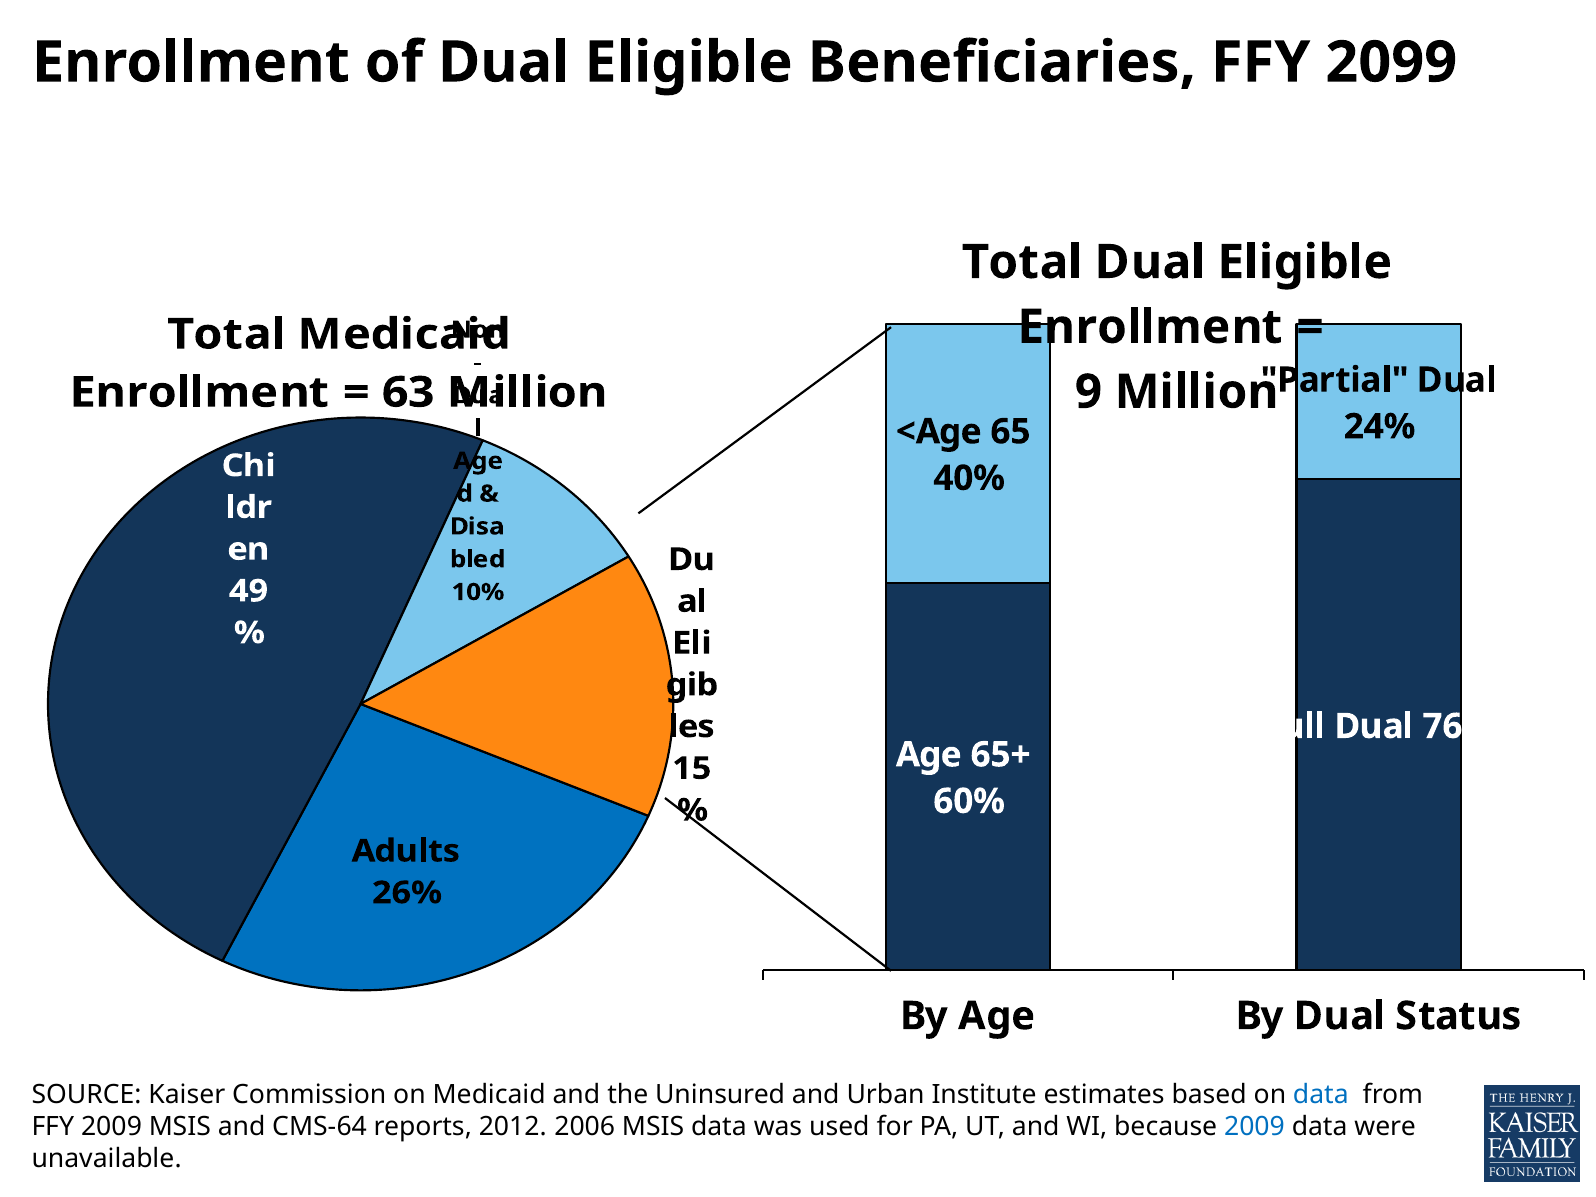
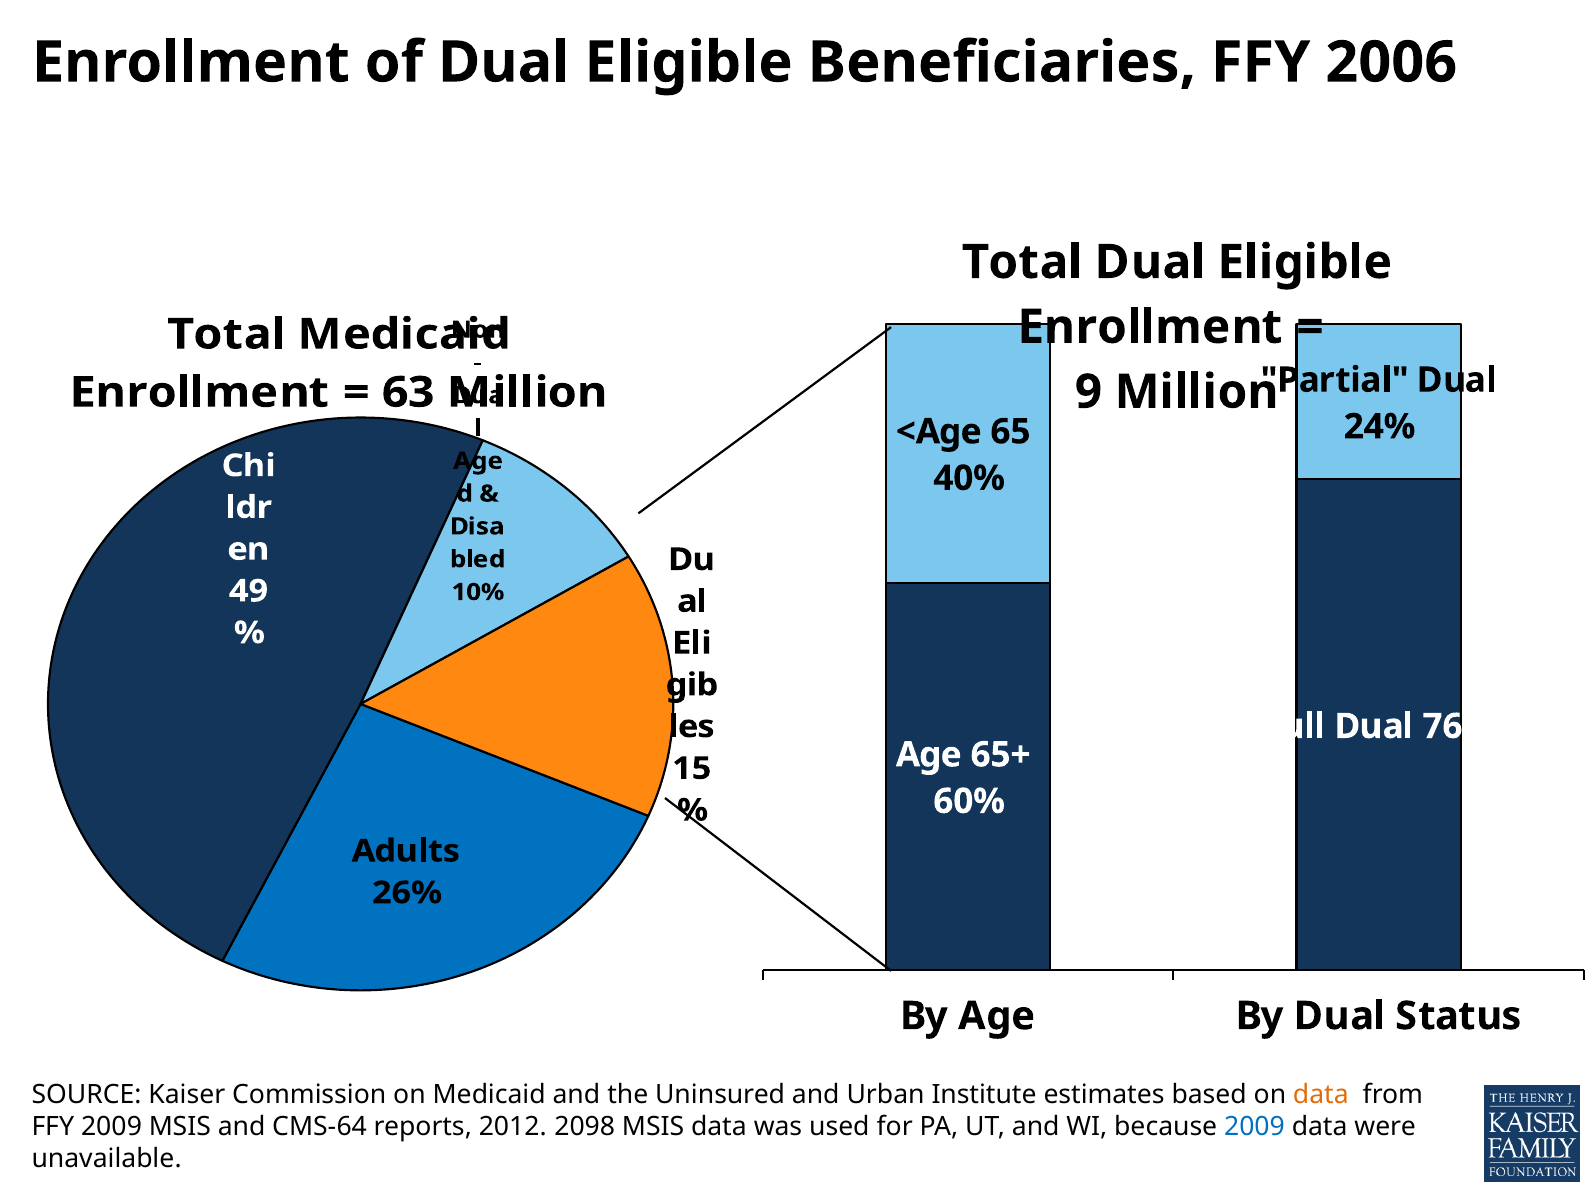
2099: 2099 -> 2006
data at (1321, 1095) colour: blue -> orange
2006: 2006 -> 2098
